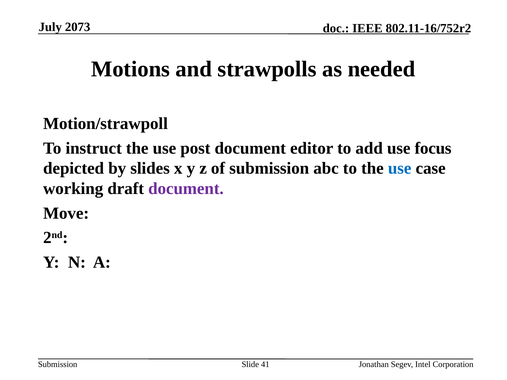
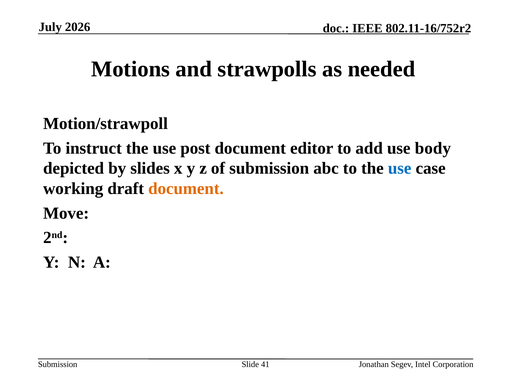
2073: 2073 -> 2026
focus: focus -> body
document at (186, 189) colour: purple -> orange
